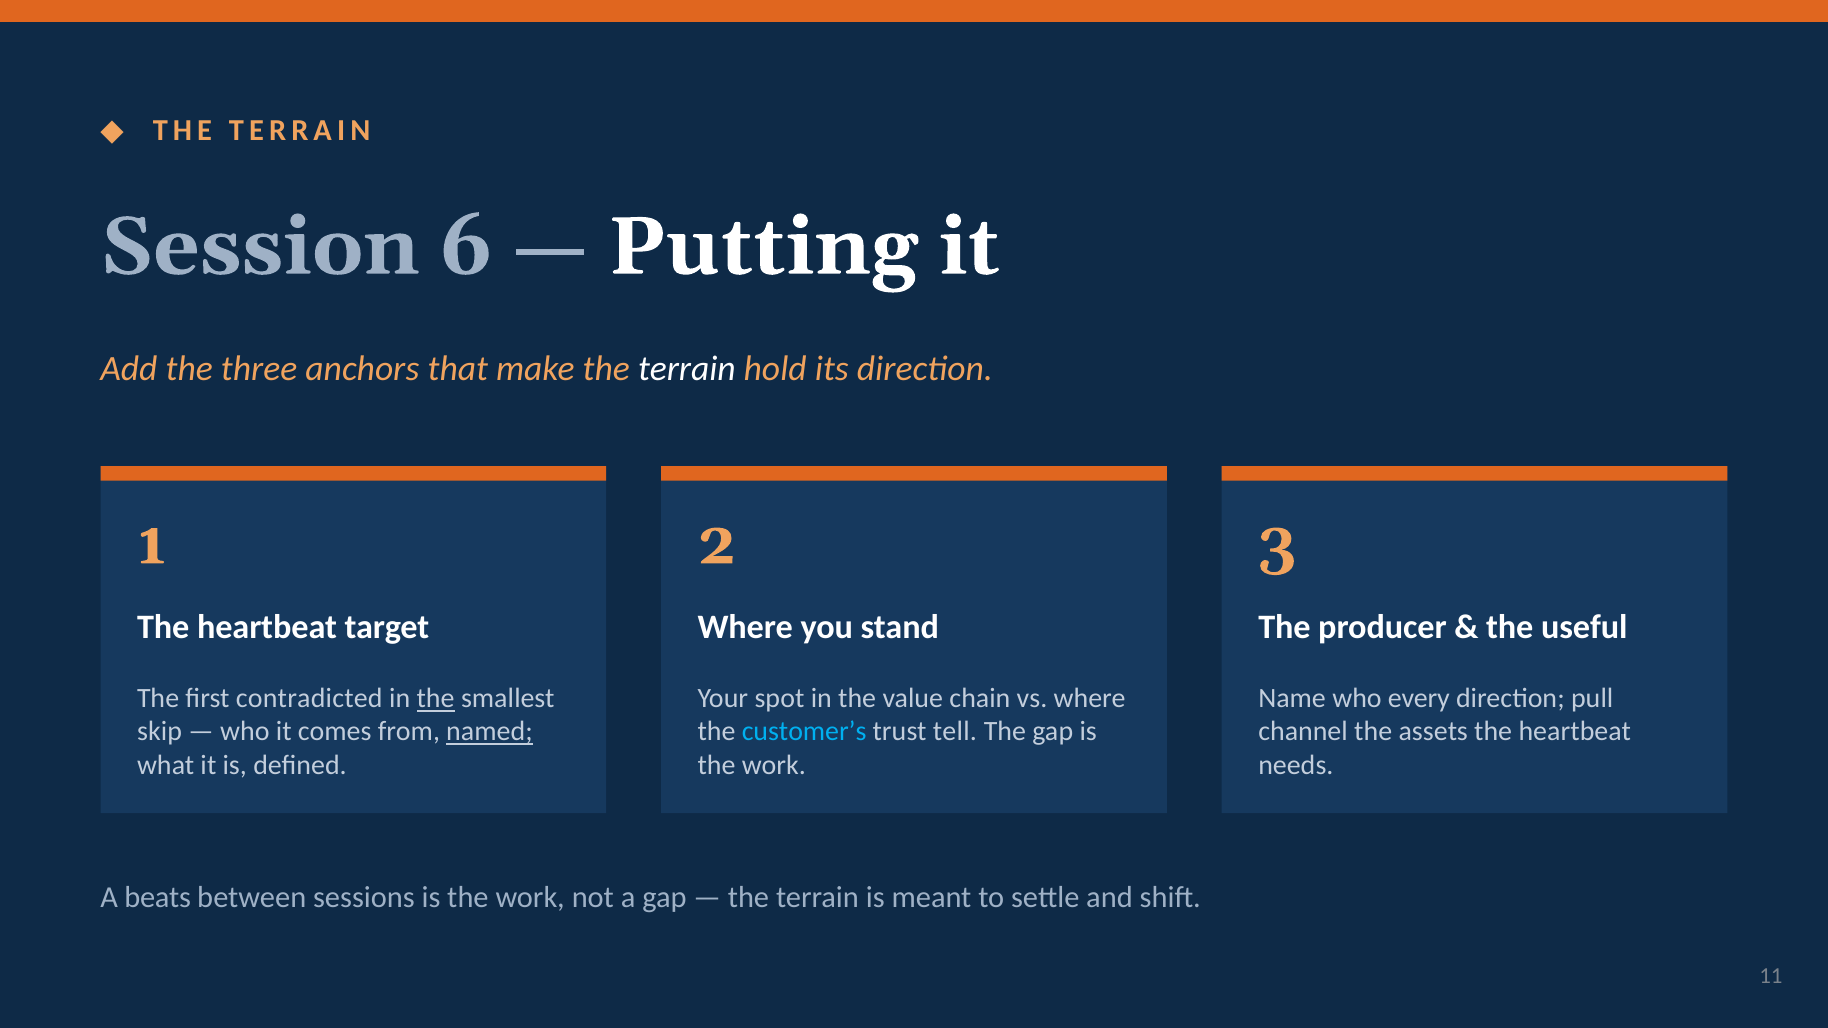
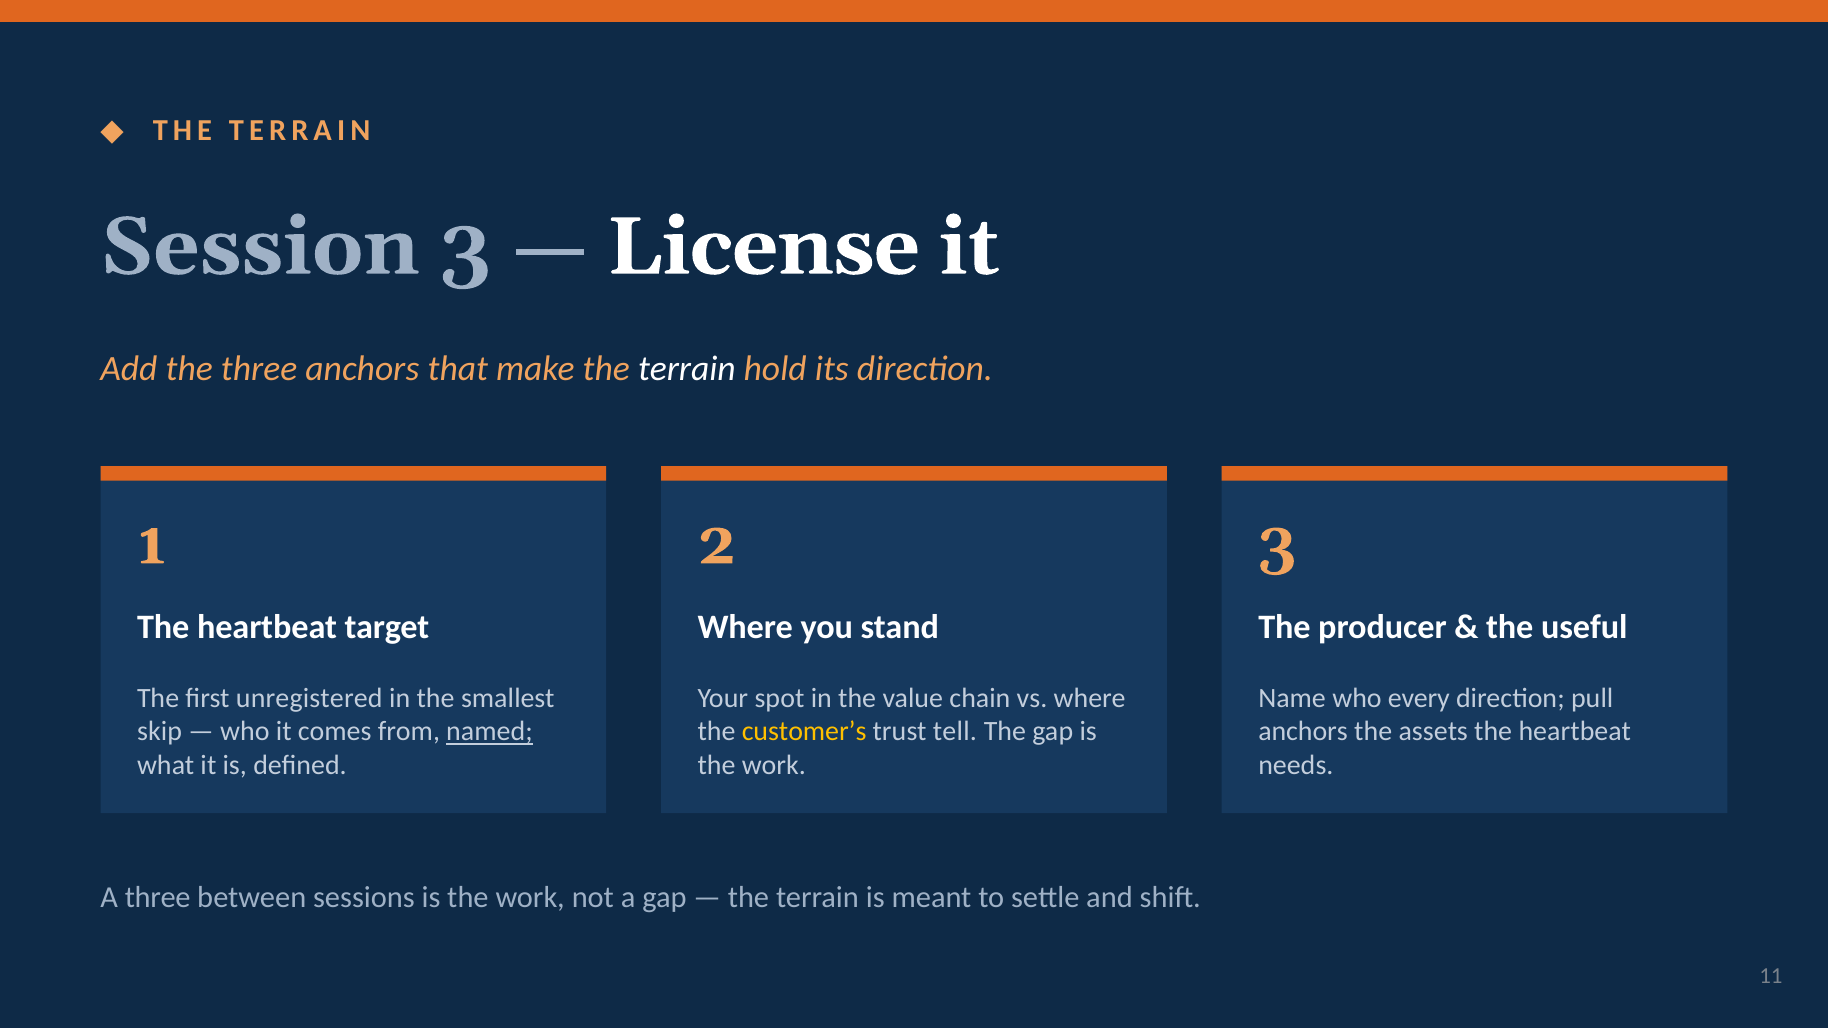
Session 6: 6 -> 3
Putting: Putting -> License
contradicted: contradicted -> unregistered
the at (436, 699) underline: present -> none
customer’s colour: light blue -> yellow
channel at (1303, 732): channel -> anchors
A beats: beats -> three
